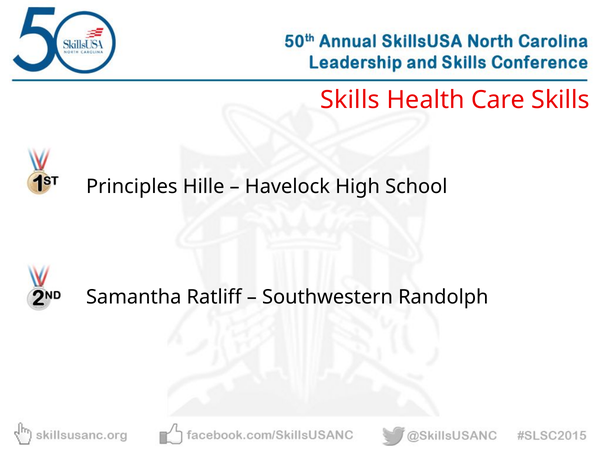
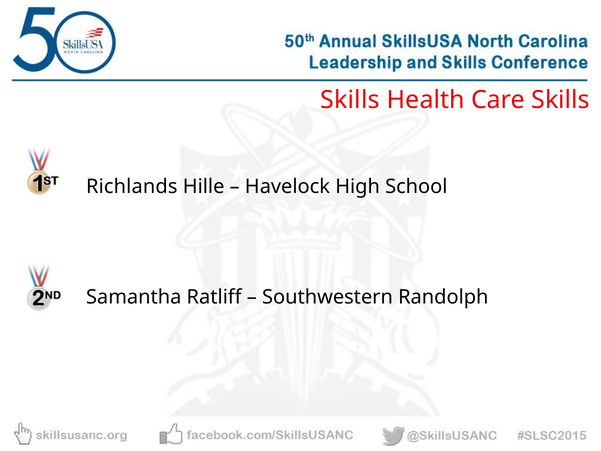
Principles: Principles -> Richlands
